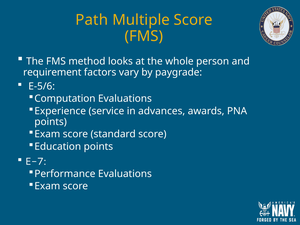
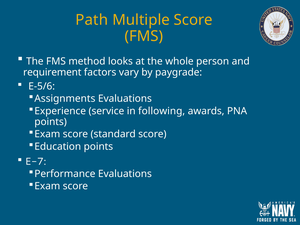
Computation: Computation -> Assignments
advances: advances -> following
